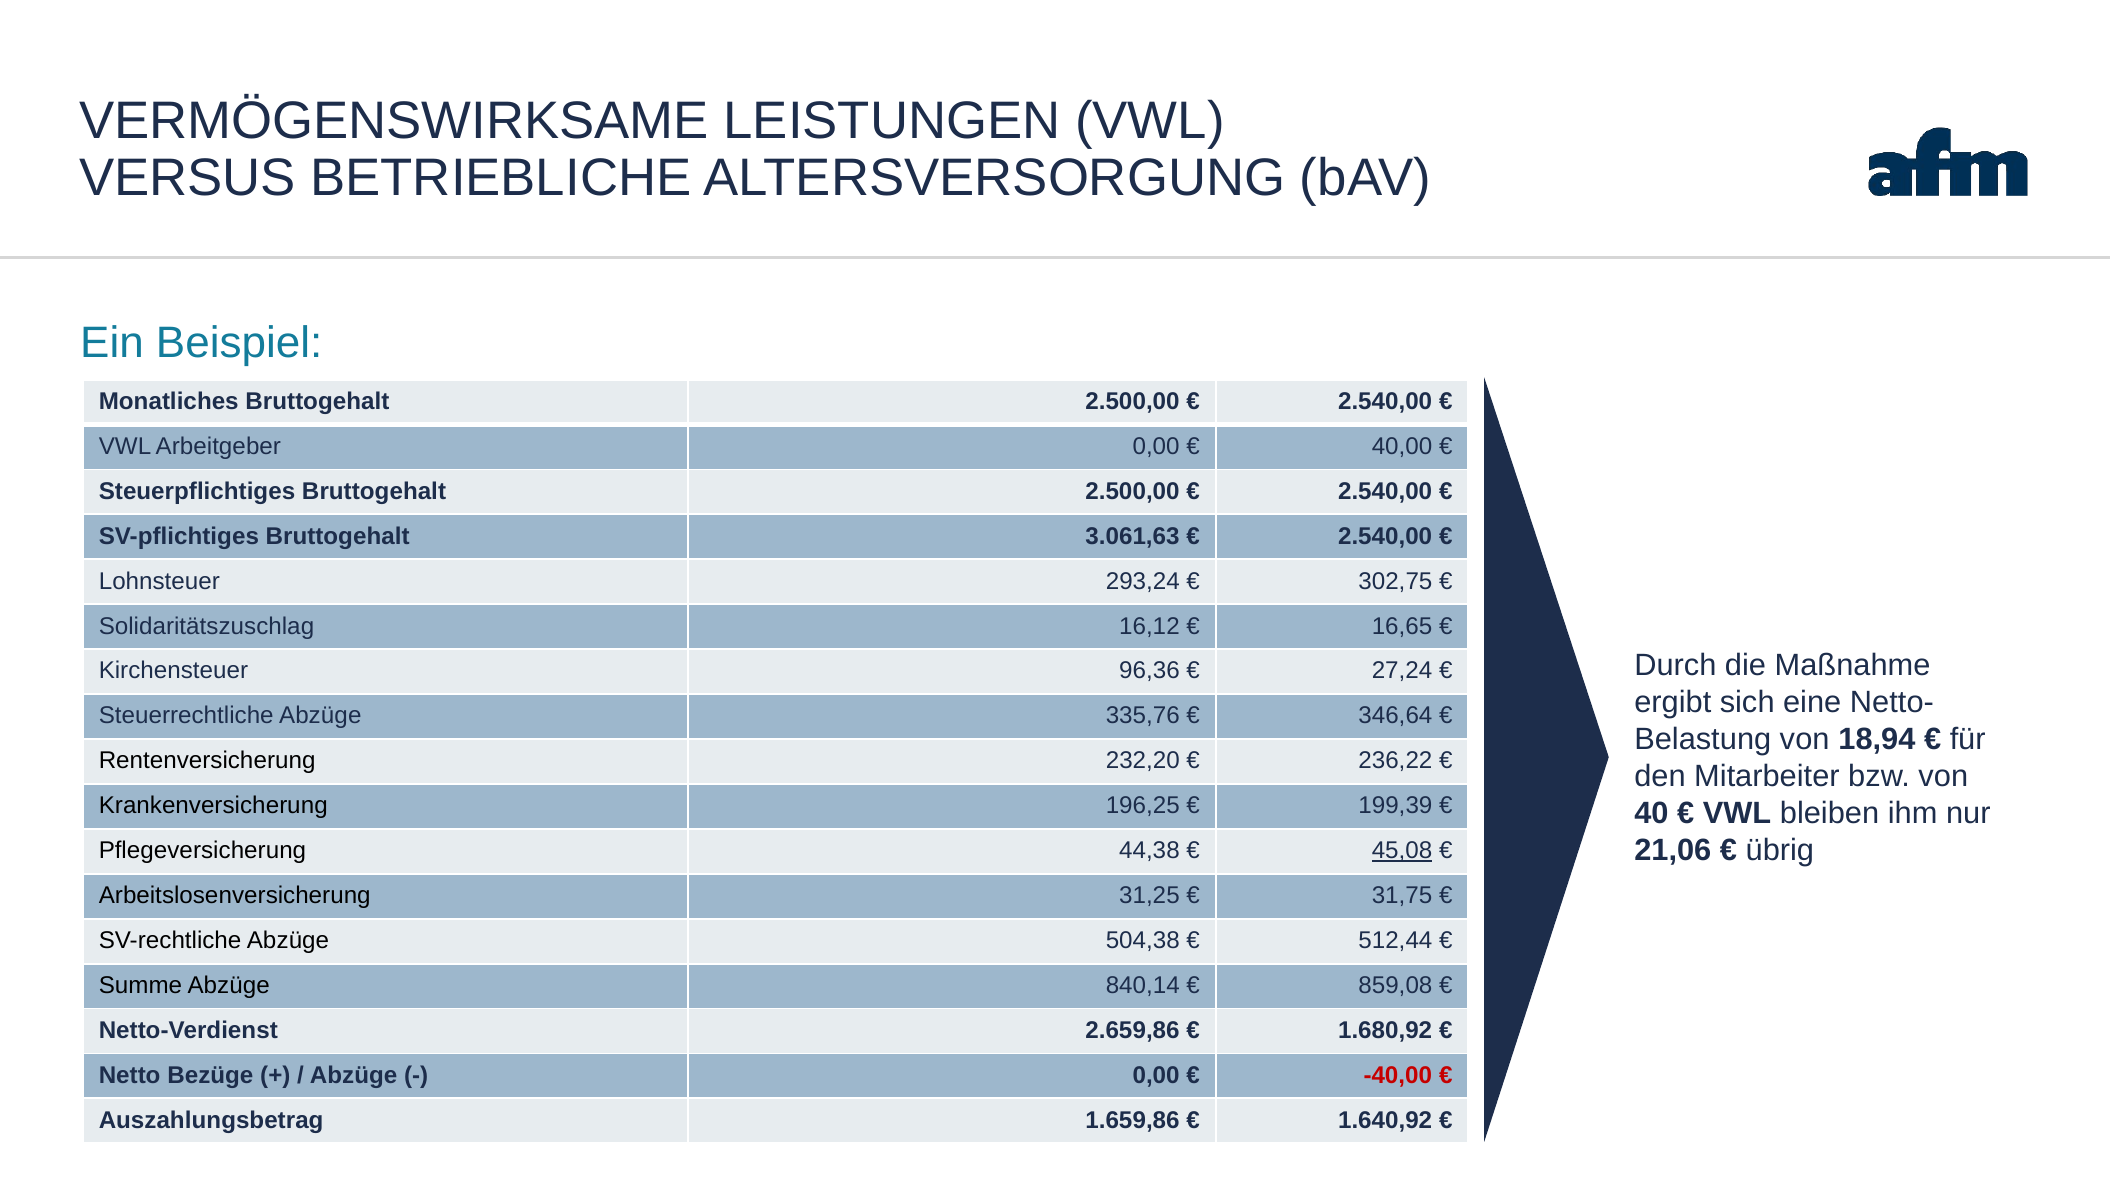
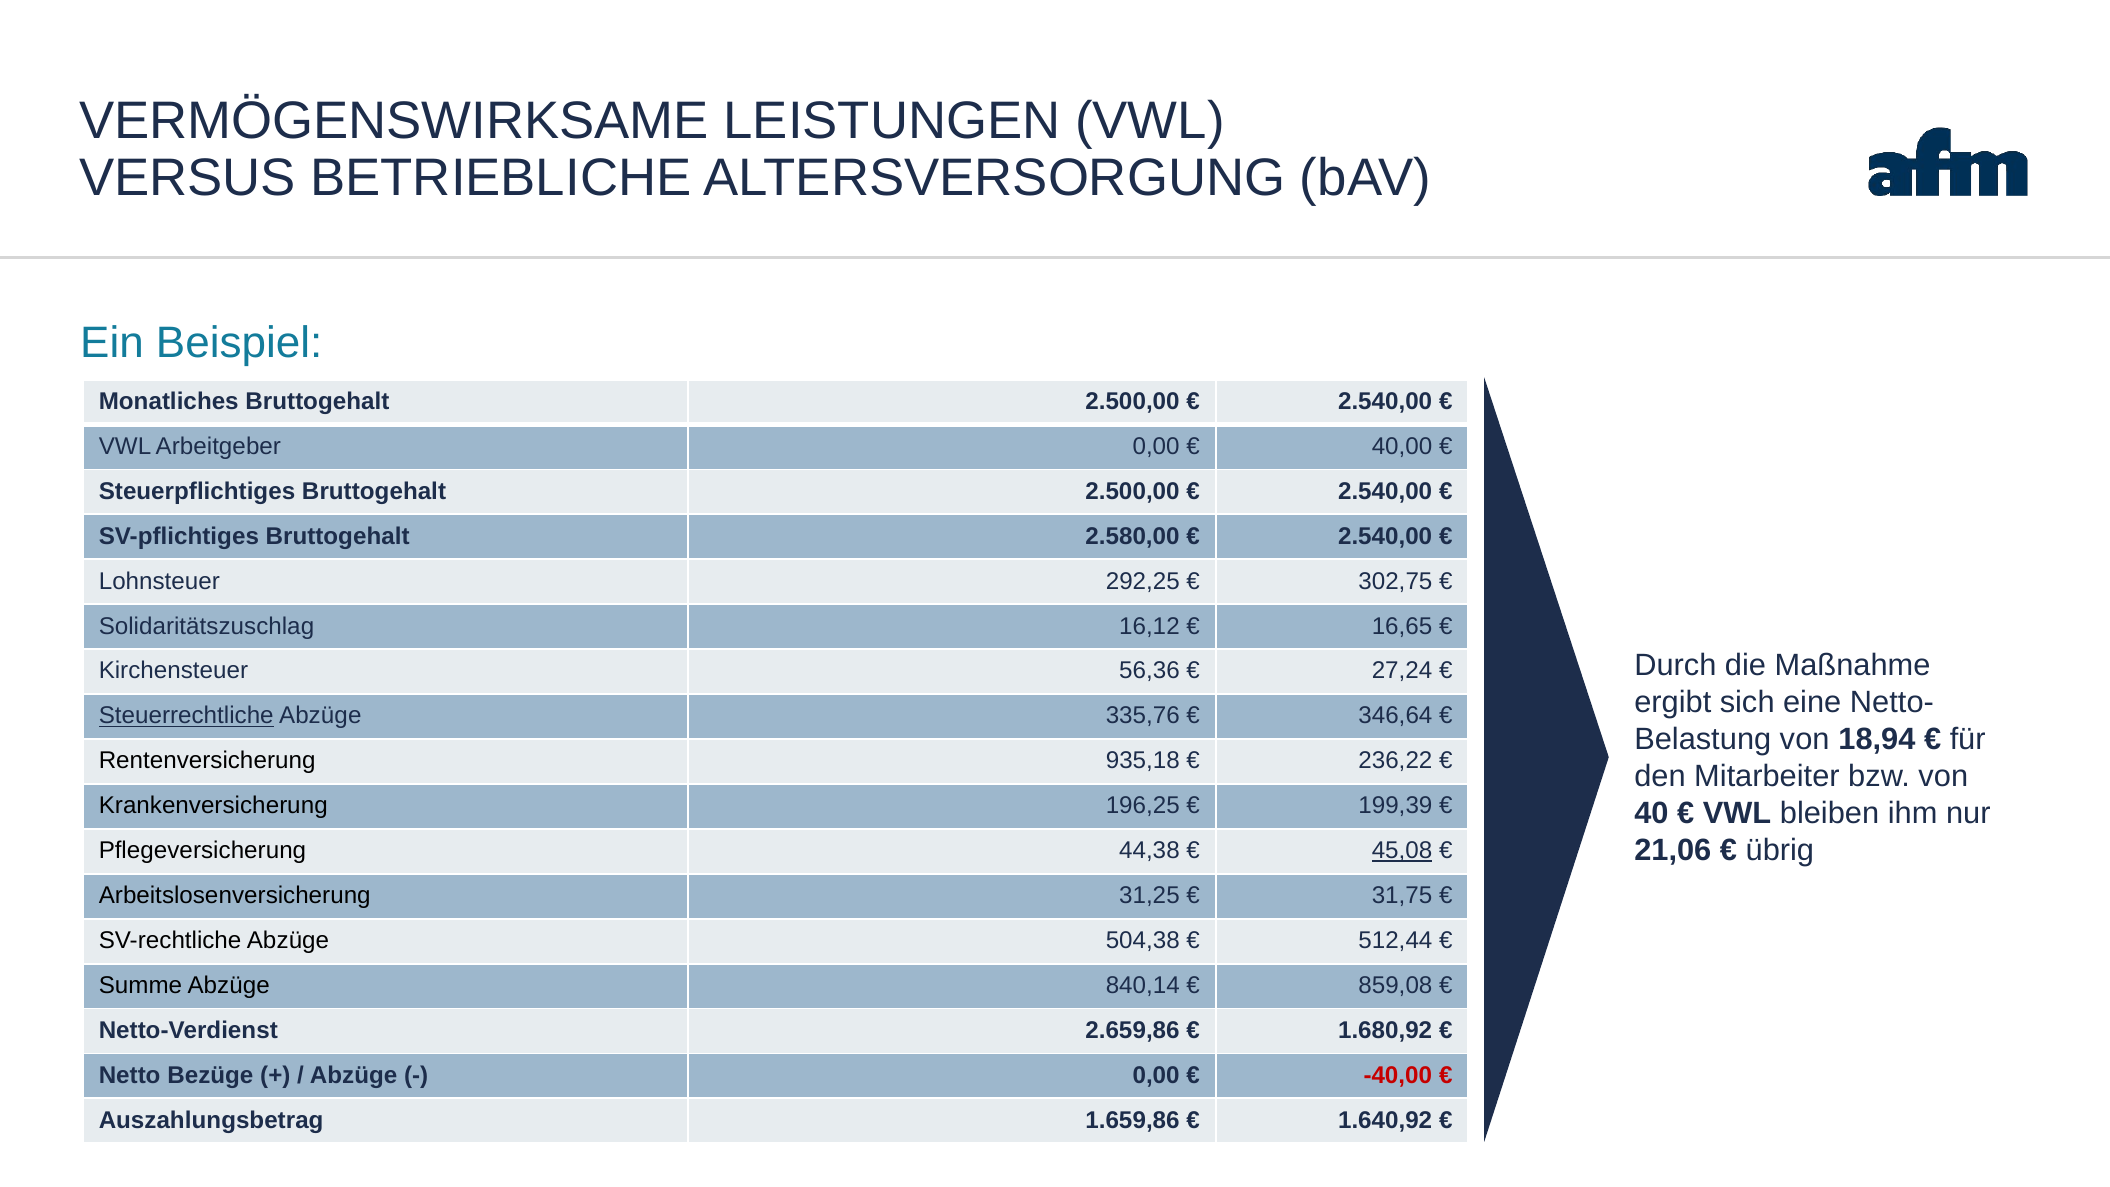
3.061,63: 3.061,63 -> 2.580,00
293,24: 293,24 -> 292,25
96,36: 96,36 -> 56,36
Steuerrechtliche underline: none -> present
232,20: 232,20 -> 935,18
